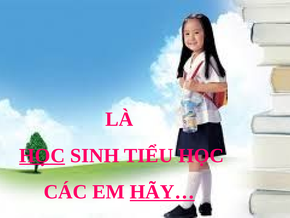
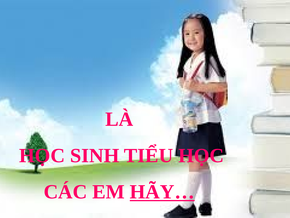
HỌC at (42, 155) underline: present -> none
